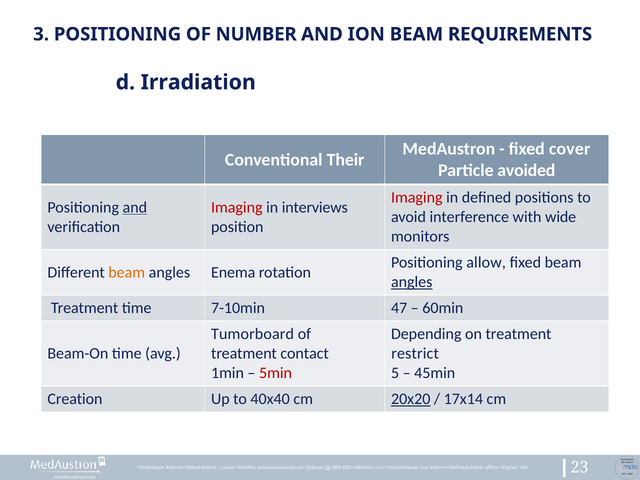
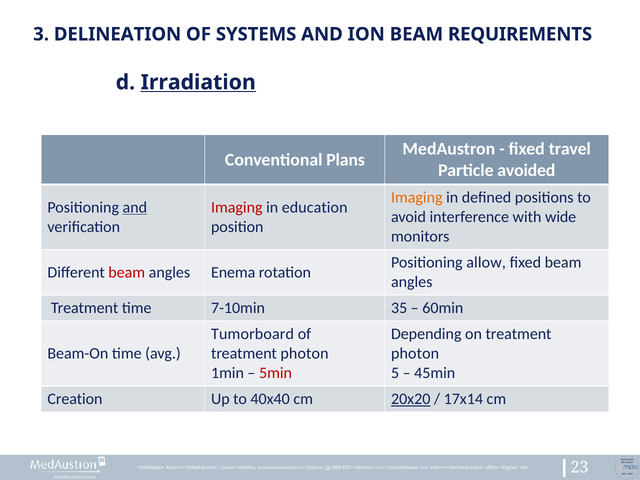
3 POSITIONING: POSITIONING -> DELINEATION
NUMBER: NUMBER -> SYSTEMS
Irradiation underline: none -> present
cover: cover -> travel
Their: Their -> Plans
Imaging at (417, 198) colour: red -> orange
interviews: interviews -> education
beam at (127, 272) colour: orange -> red
angles at (412, 282) underline: present -> none
47: 47 -> 35
contact at (305, 354): contact -> photon
restrict at (415, 354): restrict -> photon
